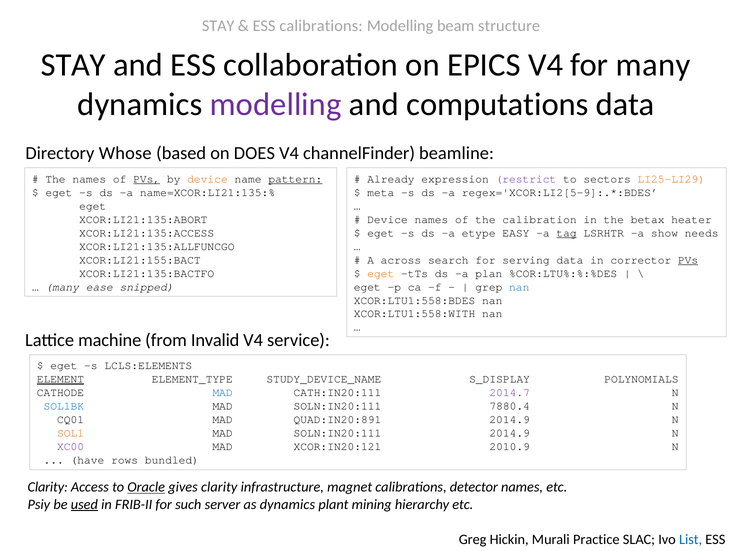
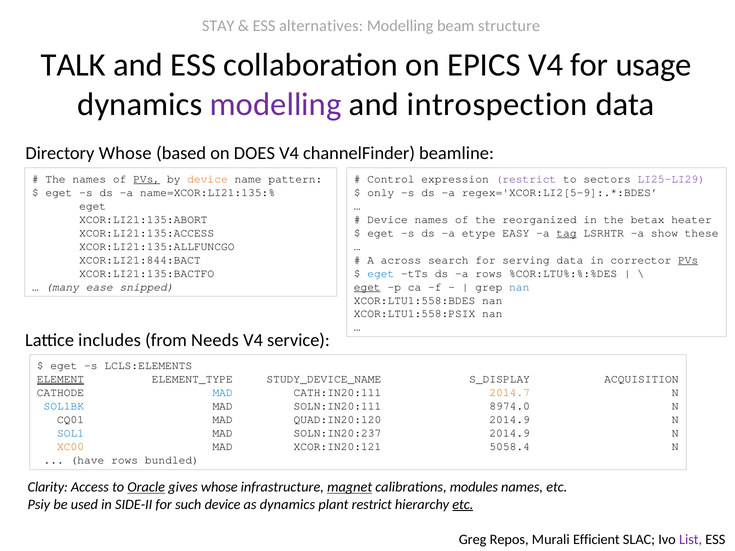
ESS calibrations: calibrations -> alternatives
STAY at (73, 65): STAY -> TALK
for many: many -> usage
computations: computations -> introspection
pattern underline: present -> none
Already: Already -> Control
LI25-LI29 colour: orange -> purple
meta: meta -> only
calibration: calibration -> reorganized
needs: needs -> these
XCOR:LI21:155:BACT: XCOR:LI21:155:BACT -> XCOR:LI21:844:BACT
eget at (381, 273) colour: orange -> blue
a plan: plan -> rows
eget at (367, 287) underline: none -> present
XCOR:LTU1:558:WITH: XCOR:LTU1:558:WITH -> XCOR:LTU1:558:PSIX
machine: machine -> includes
Invalid: Invalid -> Needs
POLYNOMIALS: POLYNOMIALS -> ACQUISITION
2014.7 colour: purple -> orange
7880.4: 7880.4 -> 8974.0
QUAD:IN20:891: QUAD:IN20:891 -> QUAD:IN20:120
SOL1 colour: orange -> blue
SOLN:IN20:111 at (337, 433): SOLN:IN20:111 -> SOLN:IN20:237
XC00 colour: purple -> orange
2010.9: 2010.9 -> 5058.4
gives clarity: clarity -> whose
magnet underline: none -> present
detector: detector -> modules
used underline: present -> none
FRIB-II: FRIB-II -> SIDE-II
such server: server -> device
plant mining: mining -> restrict
etc at (463, 505) underline: none -> present
Hickin: Hickin -> Repos
Practice: Practice -> Efficient
List colour: blue -> purple
